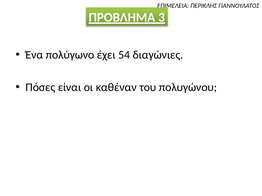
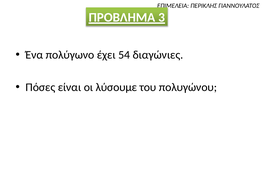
καθέναν: καθέναν -> λύσουμε
